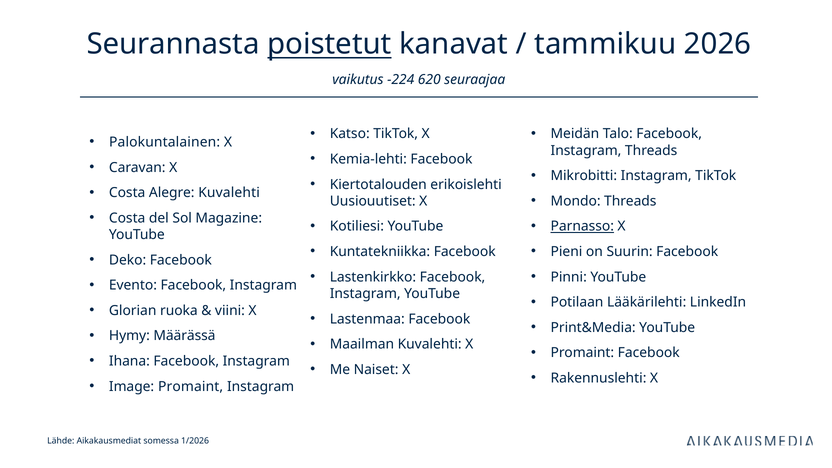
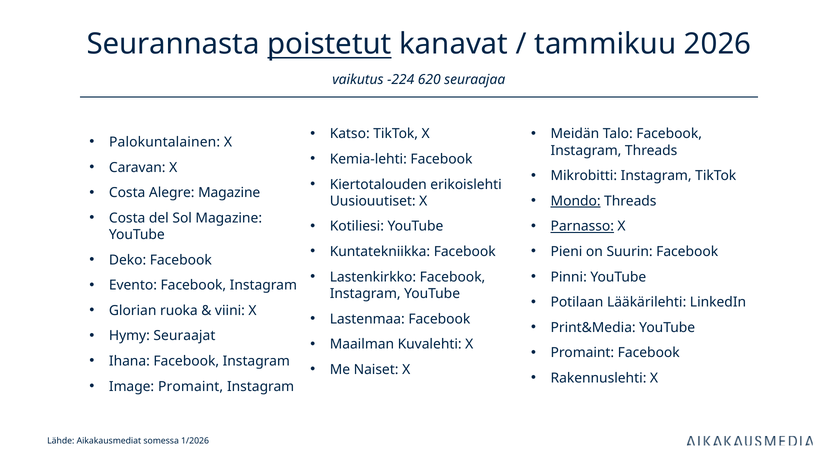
Alegre Kuvalehti: Kuvalehti -> Magazine
Mondo underline: none -> present
Määrässä: Määrässä -> Seuraajat
